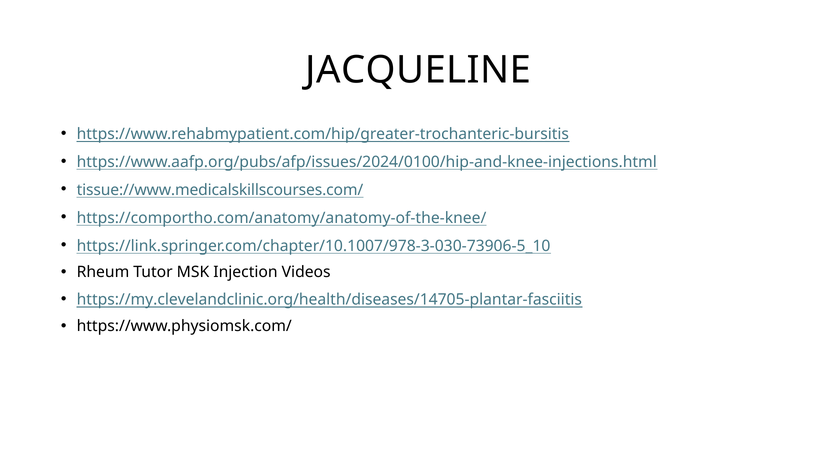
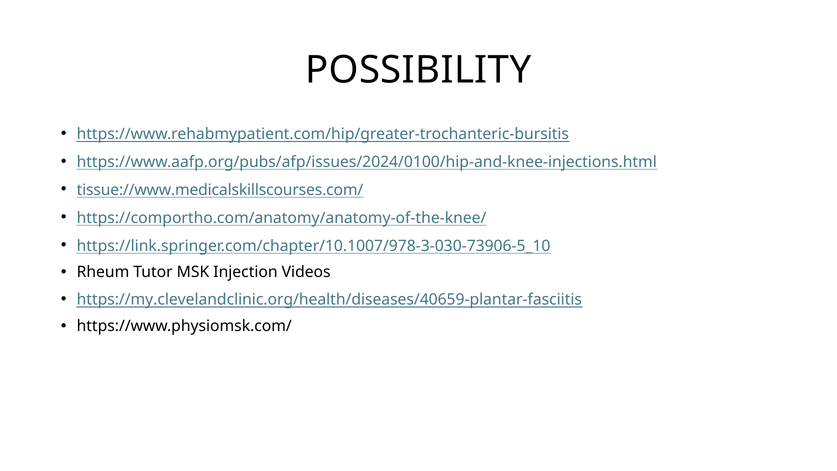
JACQUELINE: JACQUELINE -> POSSIBILITY
https://my.clevelandclinic.org/health/diseases/14705-plantar-fasciitis: https://my.clevelandclinic.org/health/diseases/14705-plantar-fasciitis -> https://my.clevelandclinic.org/health/diseases/40659-plantar-fasciitis
